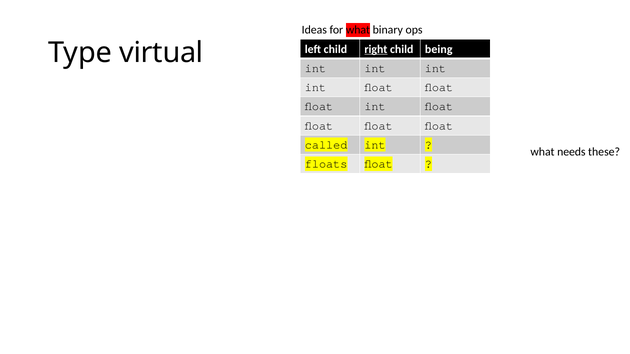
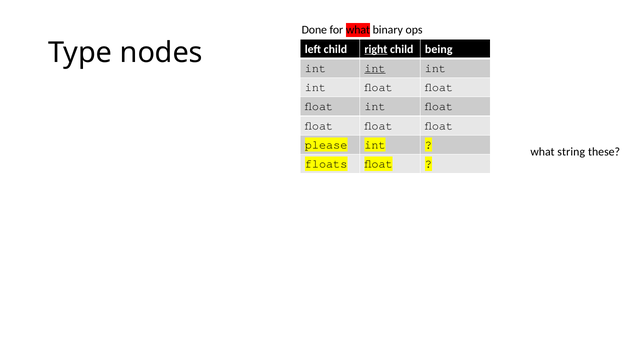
Ideas: Ideas -> Done
virtual: virtual -> nodes
int at (375, 68) underline: none -> present
called: called -> please
needs: needs -> string
